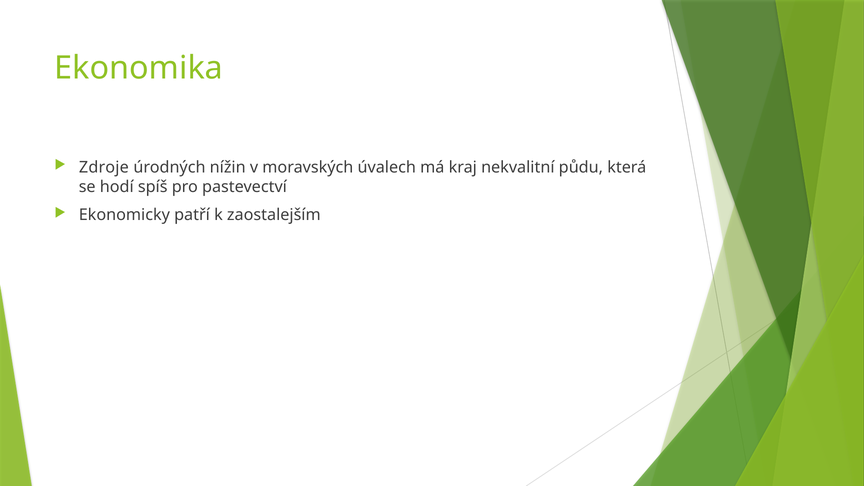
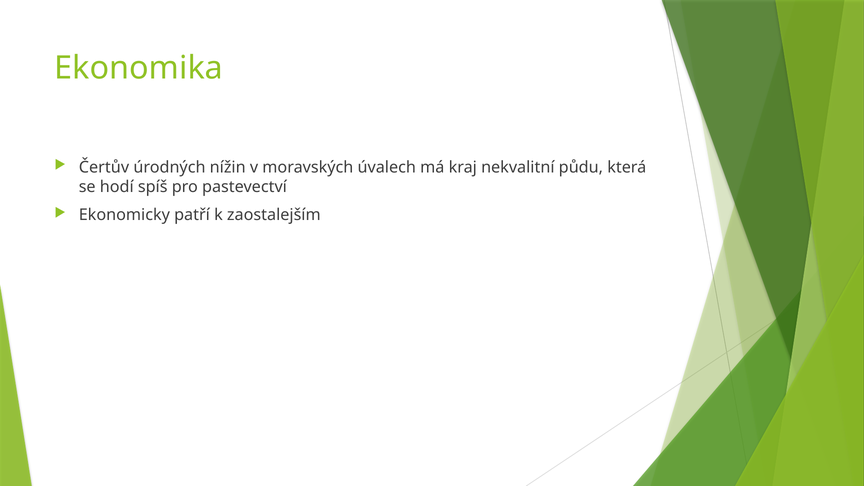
Zdroje: Zdroje -> Čertův
